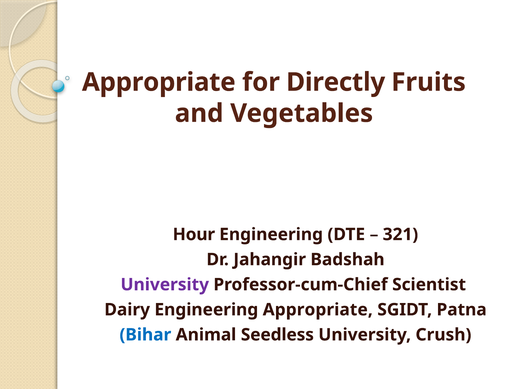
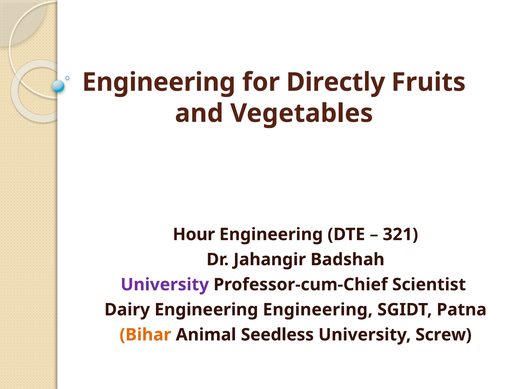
Appropriate at (159, 82): Appropriate -> Engineering
Engineering Appropriate: Appropriate -> Engineering
Bihar colour: blue -> orange
Crush: Crush -> Screw
